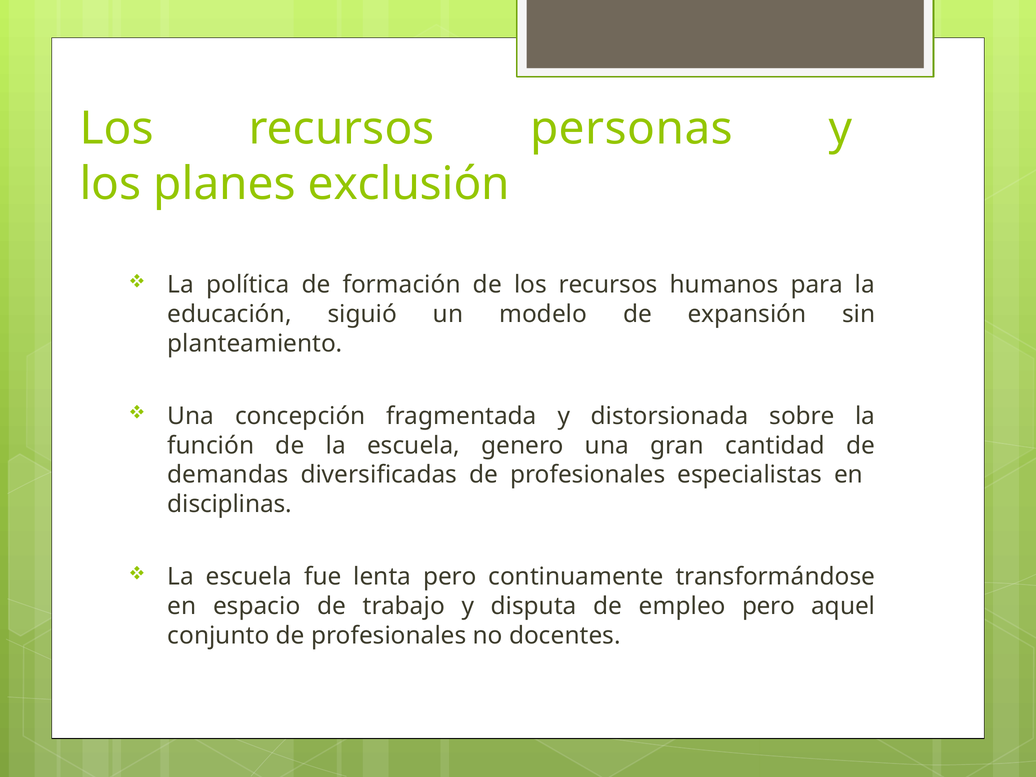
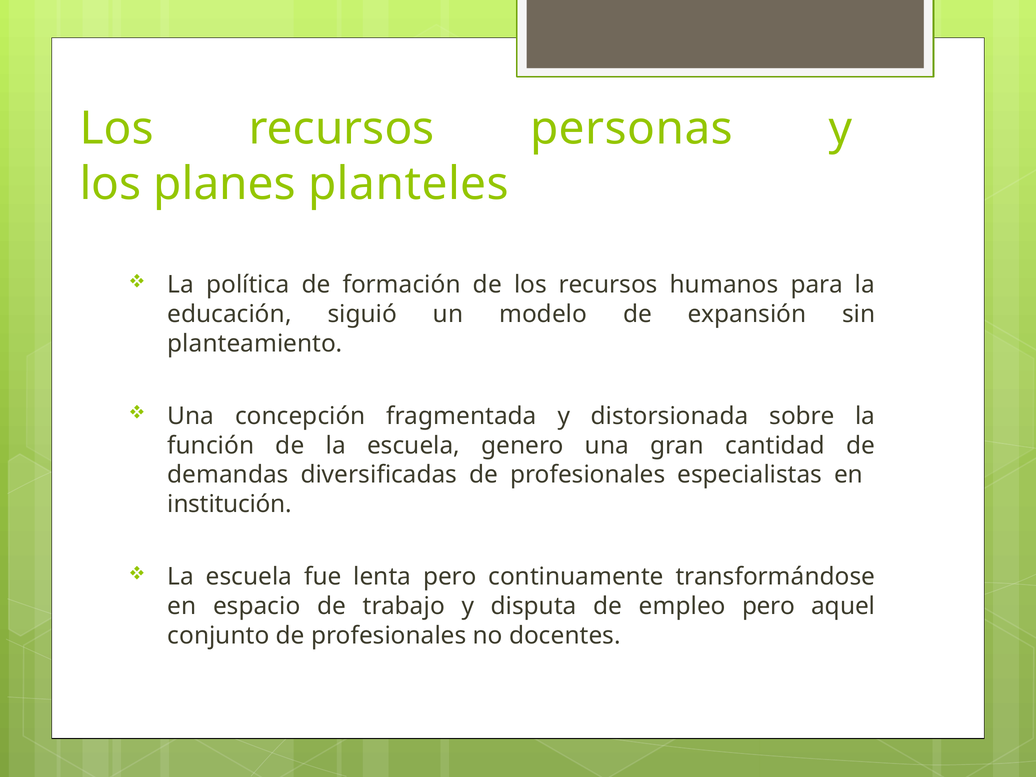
exclusión: exclusión -> planteles
disciplinas: disciplinas -> institución
